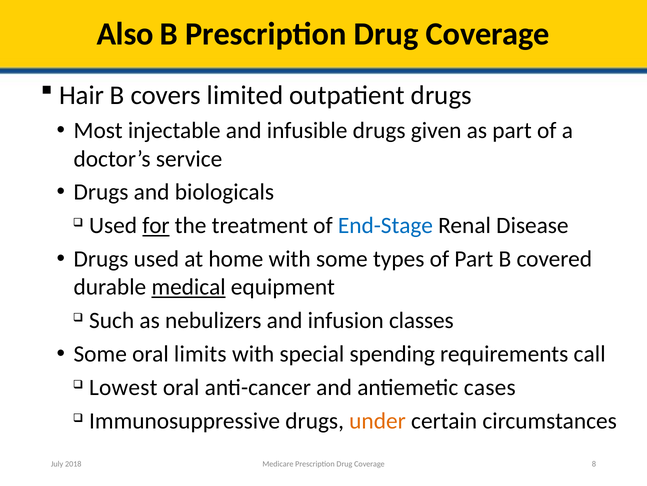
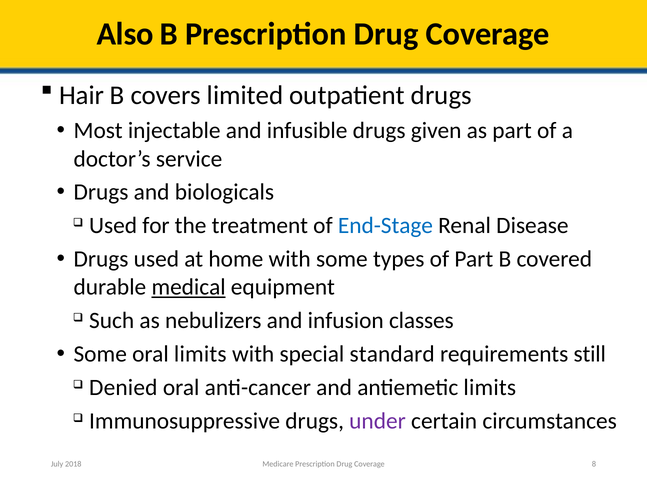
for underline: present -> none
spending: spending -> standard
call: call -> still
Lowest: Lowest -> Denied
antiemetic cases: cases -> limits
under colour: orange -> purple
